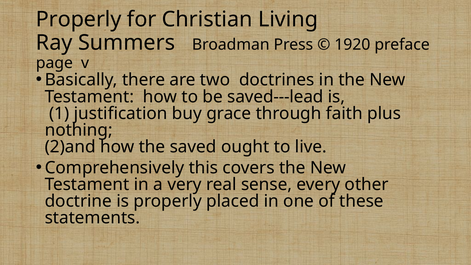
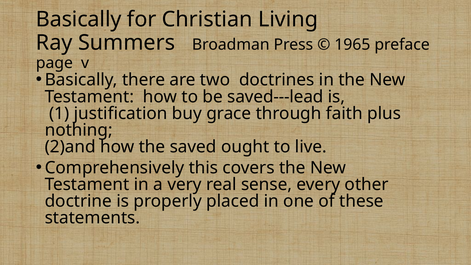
Properly at (79, 19): Properly -> Basically
1920: 1920 -> 1965
